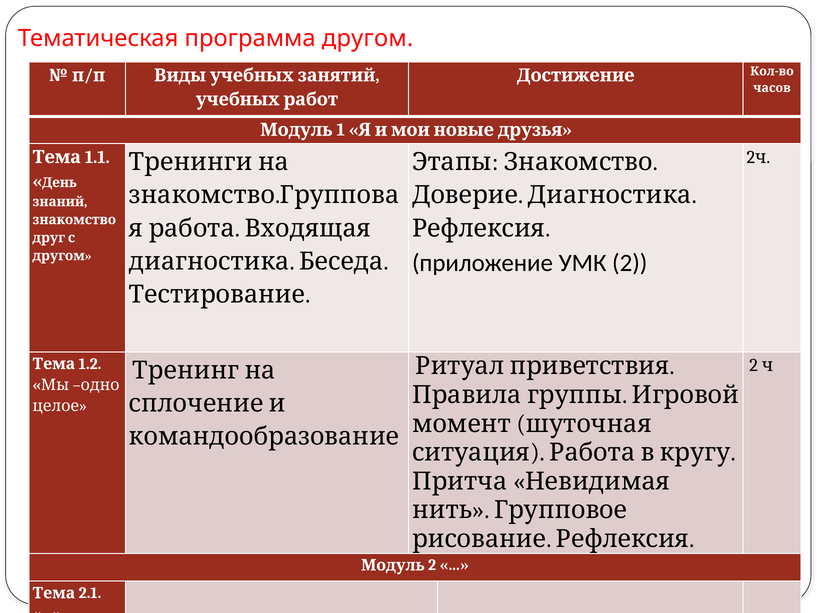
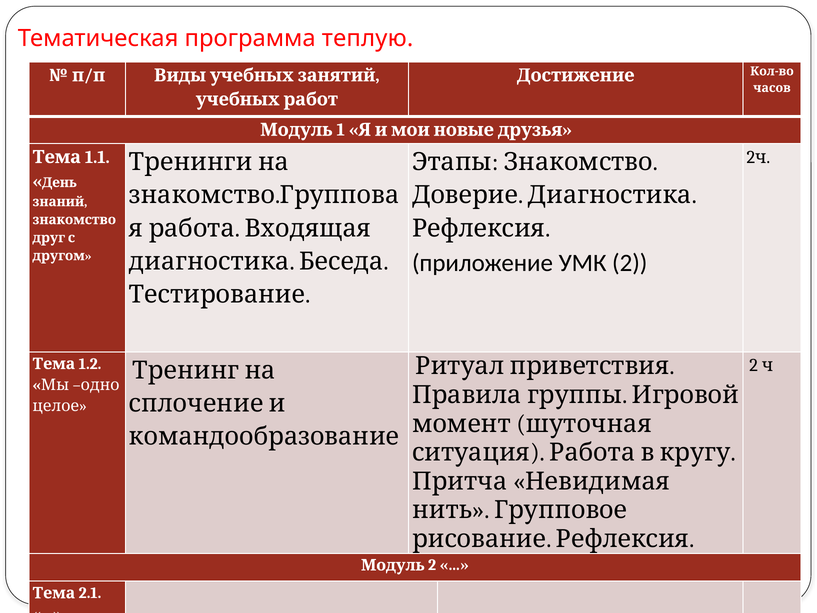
программа другом: другом -> теплую
